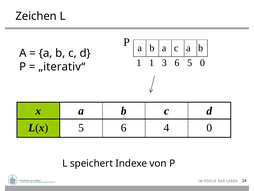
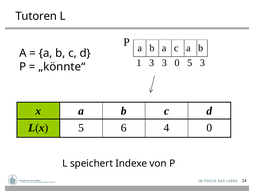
Zeichen: Zeichen -> Tutoren
1 1: 1 -> 3
3 6: 6 -> 0
5 0: 0 -> 3
„iterativ“: „iterativ“ -> „könnte“
